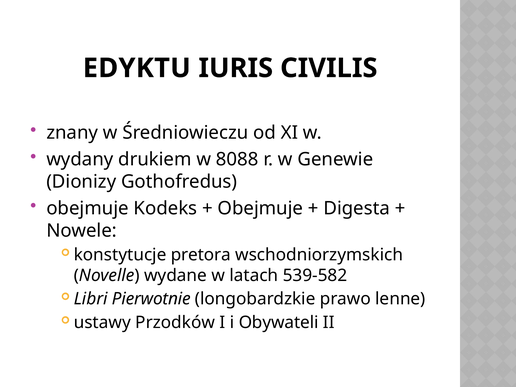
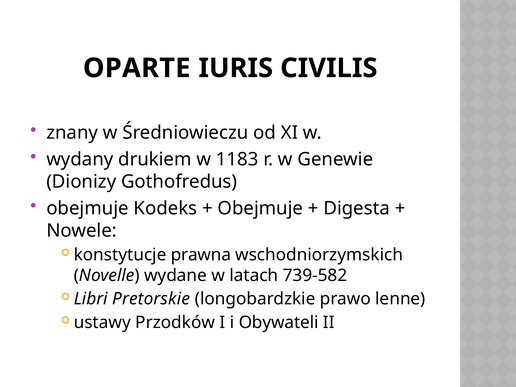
EDYKTU: EDYKTU -> OPARTE
8088: 8088 -> 1183
pretora: pretora -> prawna
539-582: 539-582 -> 739-582
Pierwotnie: Pierwotnie -> Pretorskie
